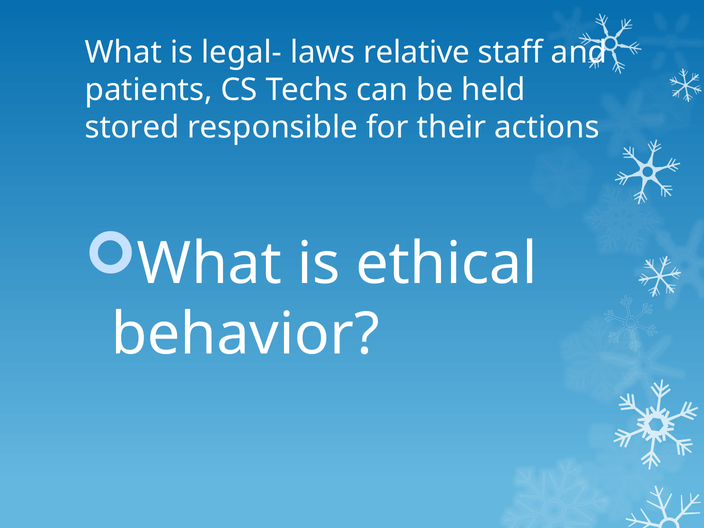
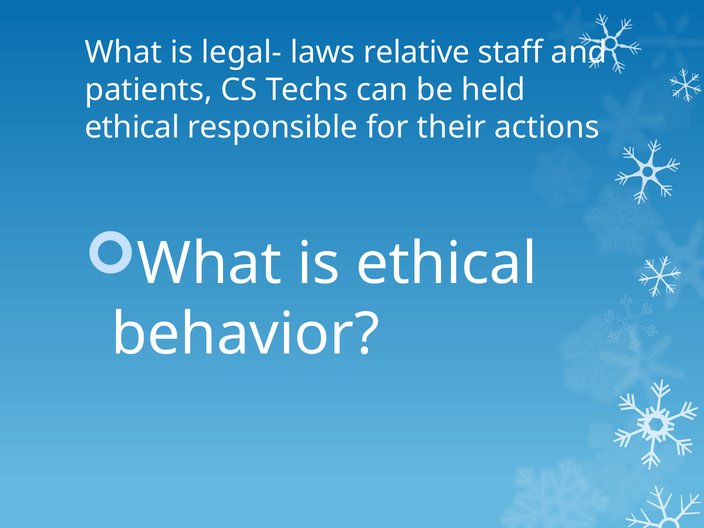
stored at (132, 127): stored -> ethical
